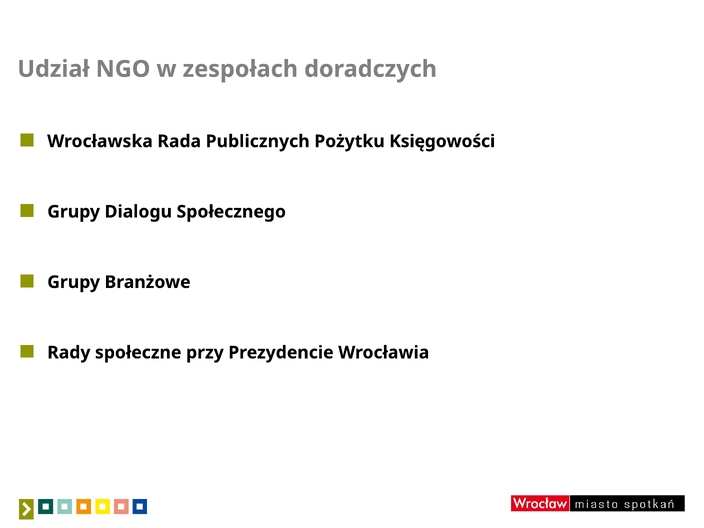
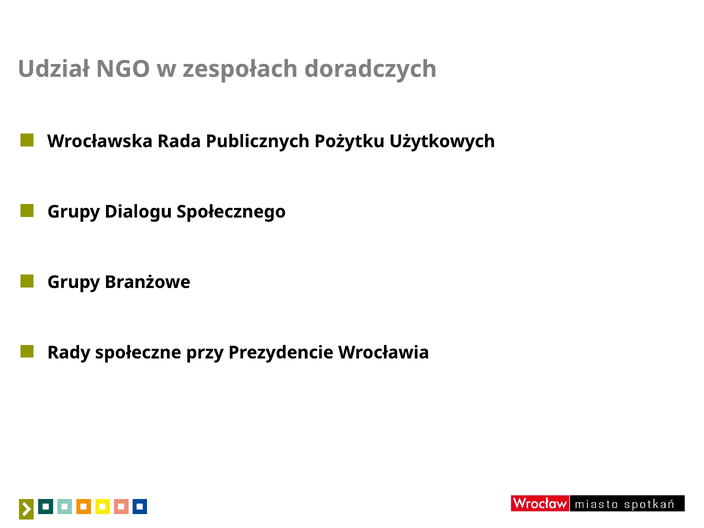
Księgowości: Księgowości -> Użytkowych
